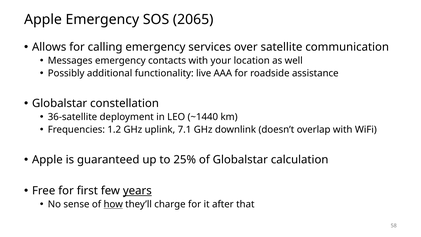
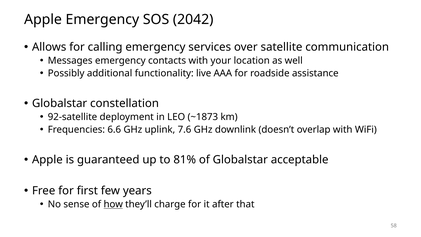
2065: 2065 -> 2042
36-satellite: 36-satellite -> 92-satellite
~1440: ~1440 -> ~1873
1.2: 1.2 -> 6.6
7.1: 7.1 -> 7.6
25%: 25% -> 81%
calculation: calculation -> acceptable
years underline: present -> none
